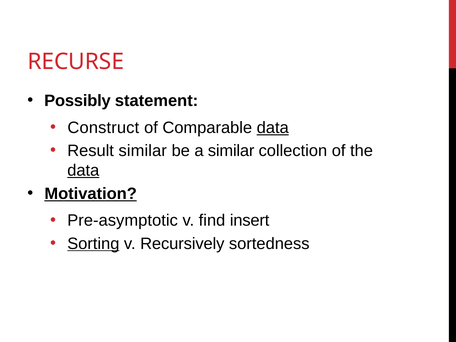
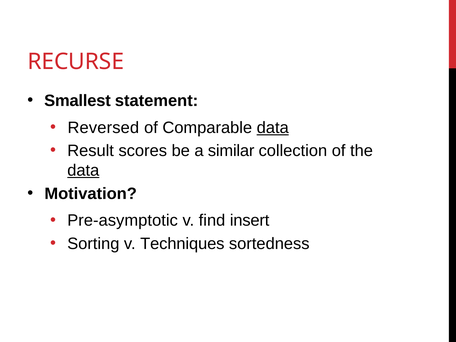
Possibly: Possibly -> Smallest
Construct: Construct -> Reversed
Result similar: similar -> scores
Motivation underline: present -> none
Sorting underline: present -> none
Recursively: Recursively -> Techniques
